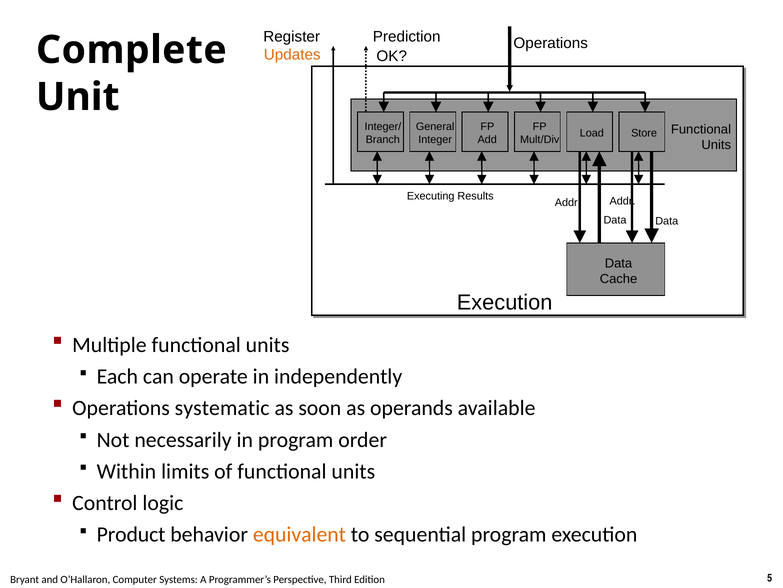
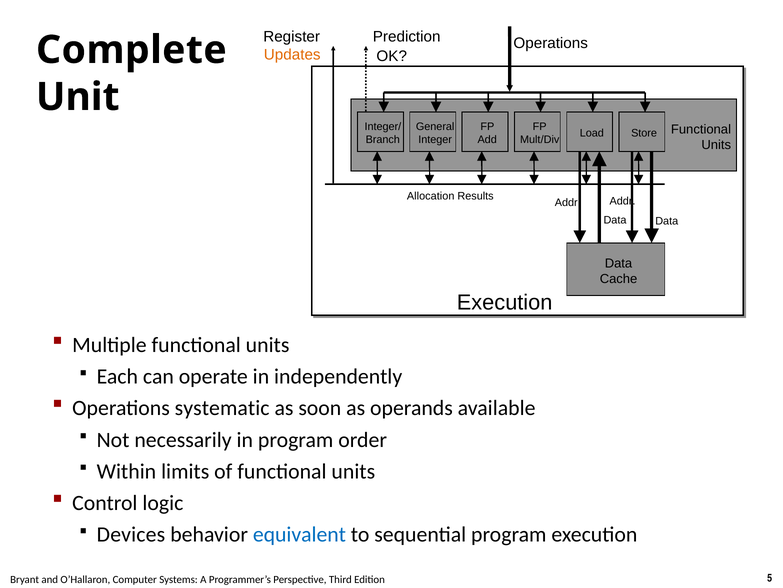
Executing: Executing -> Allocation
Product: Product -> Devices
equivalent colour: orange -> blue
